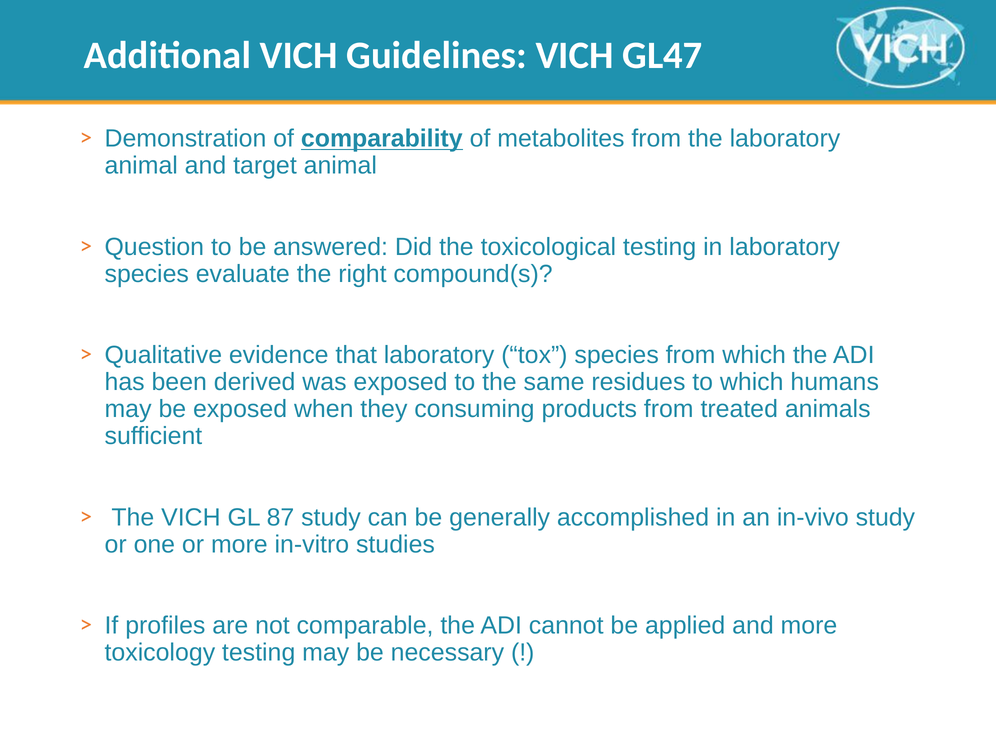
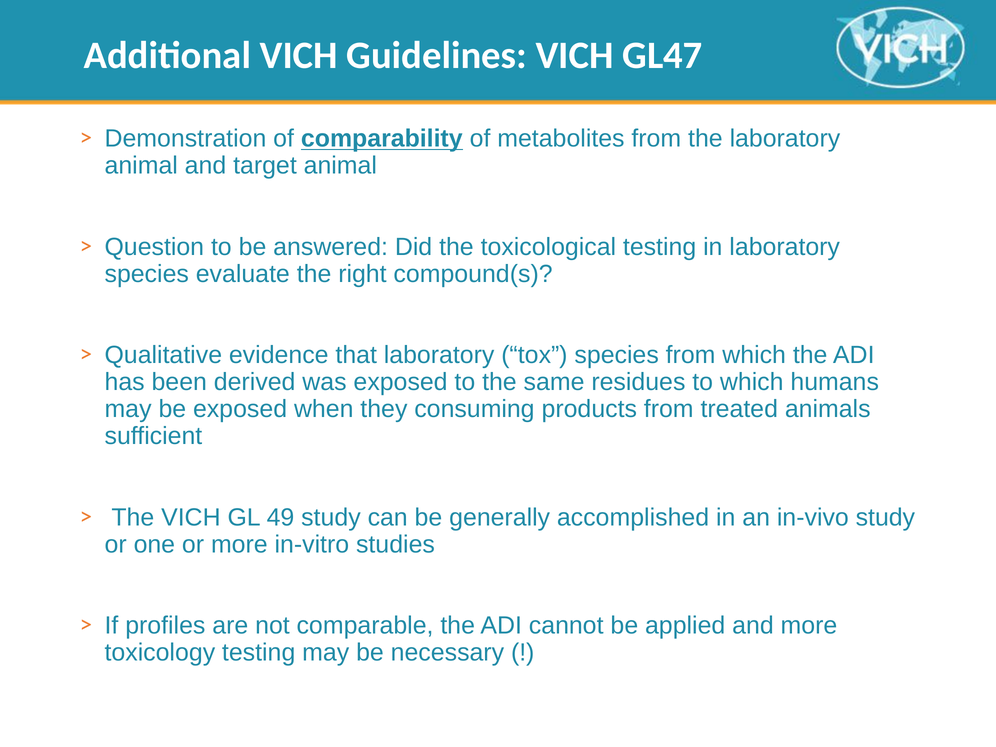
87: 87 -> 49
